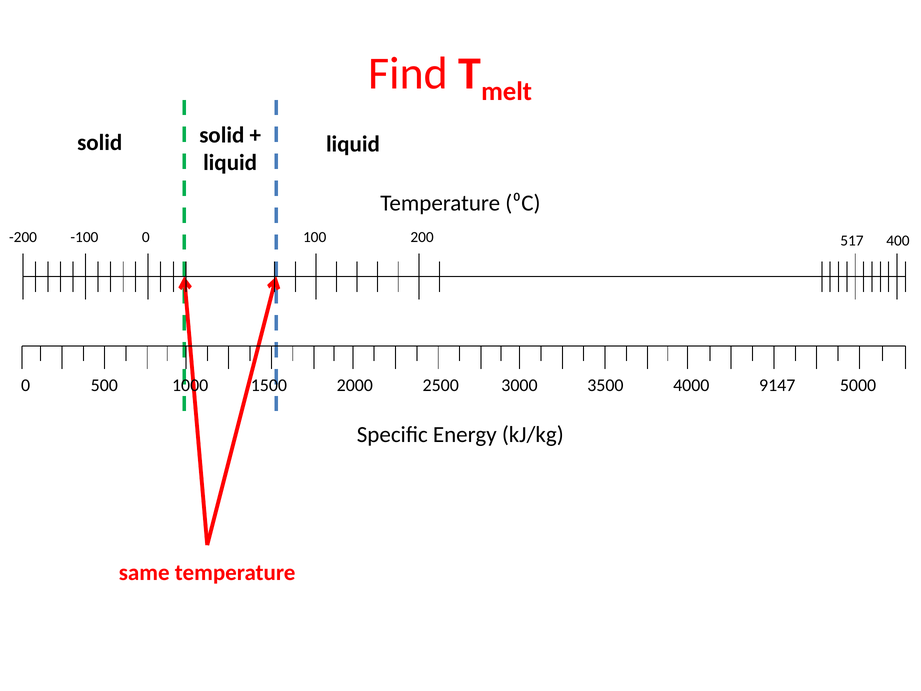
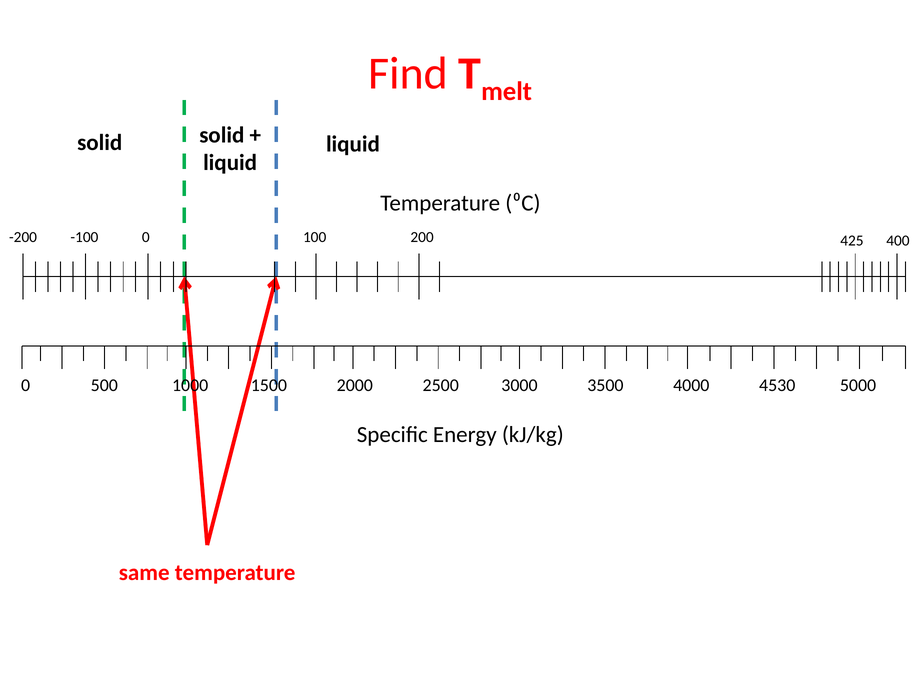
517: 517 -> 425
9147: 9147 -> 4530
